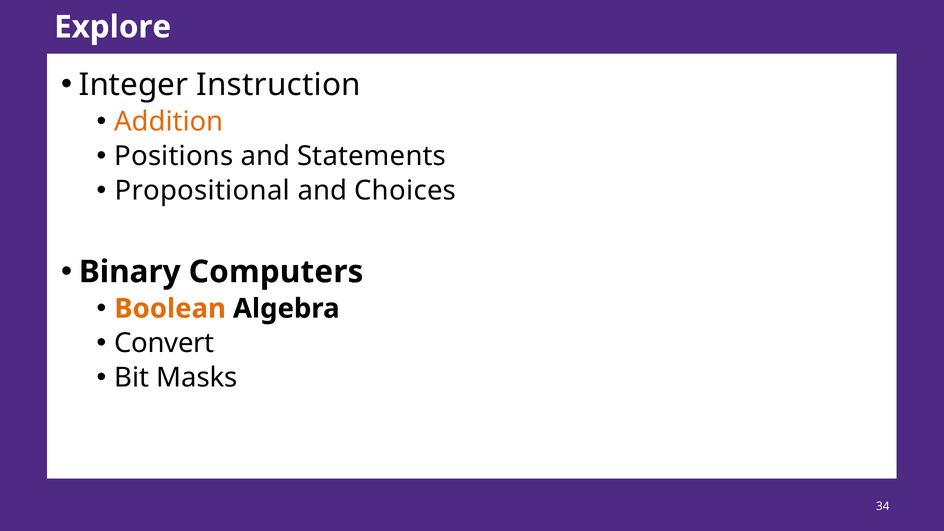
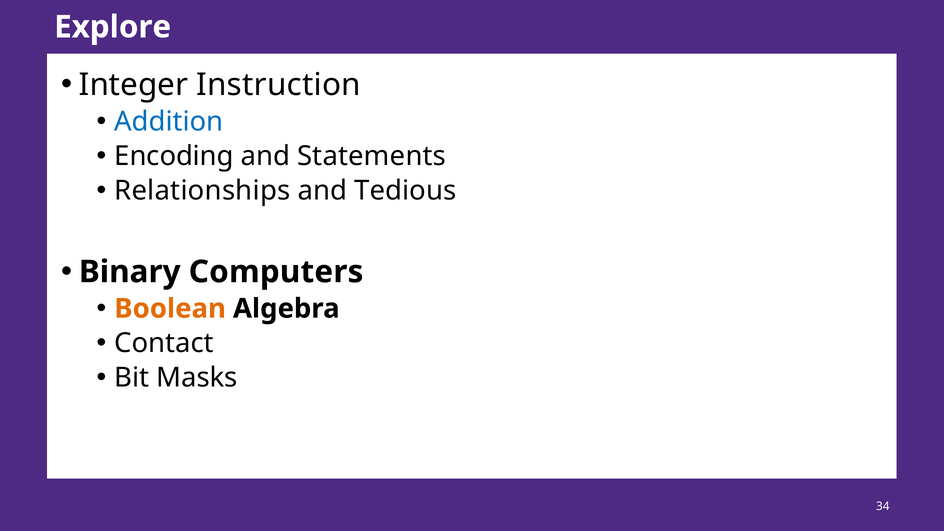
Addition colour: orange -> blue
Positions: Positions -> Encoding
Propositional: Propositional -> Relationships
Choices: Choices -> Tedious
Convert: Convert -> Contact
